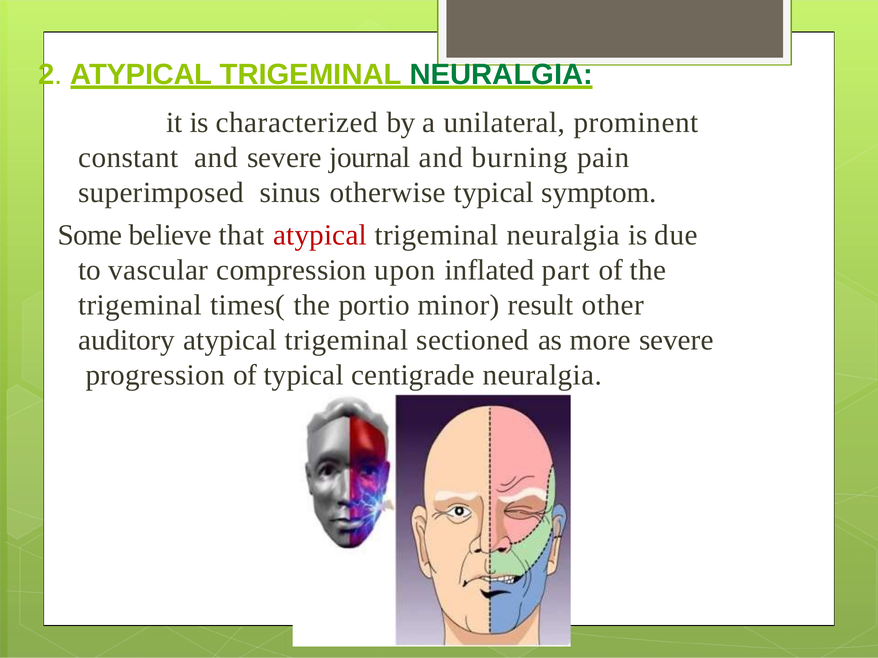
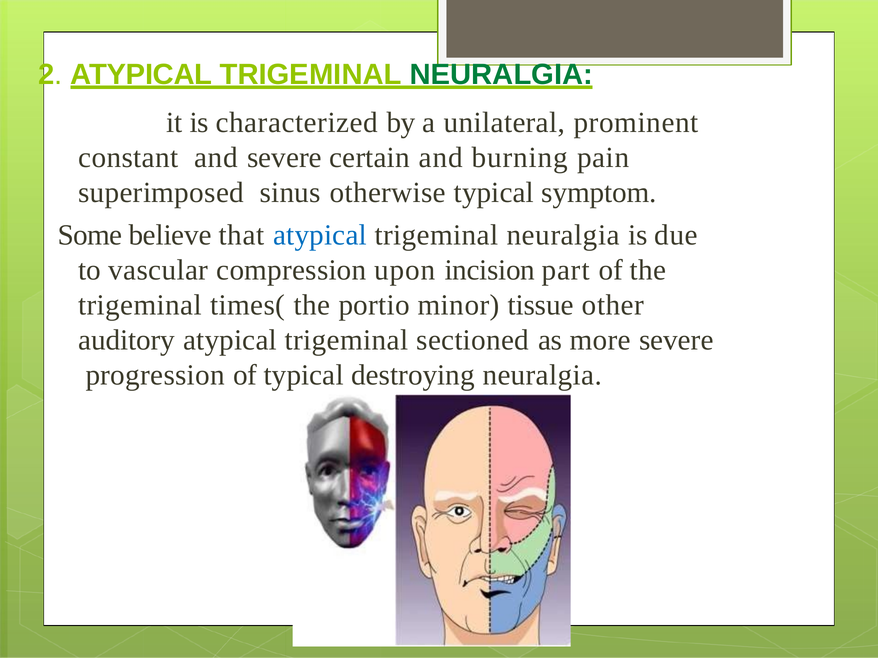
journal: journal -> certain
atypical at (320, 235) colour: red -> blue
inflated: inflated -> incision
result: result -> tissue
centigrade: centigrade -> destroying
